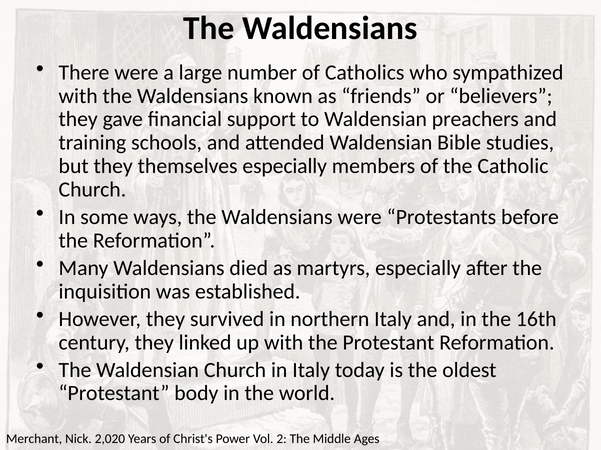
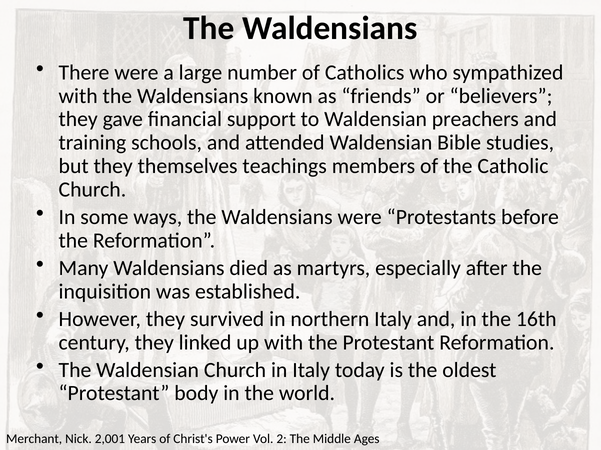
themselves especially: especially -> teachings
2,020: 2,020 -> 2,001
